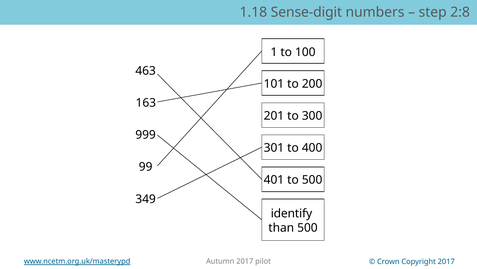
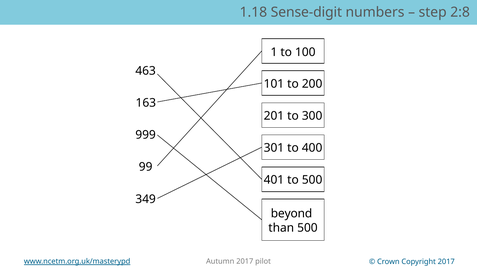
identify: identify -> beyond
